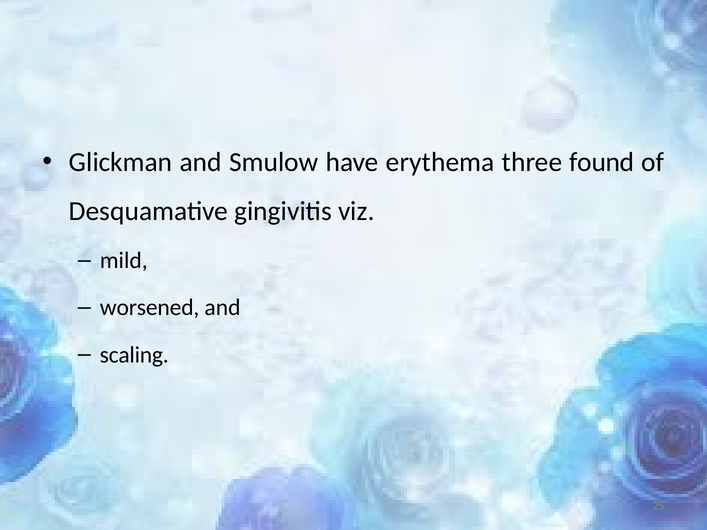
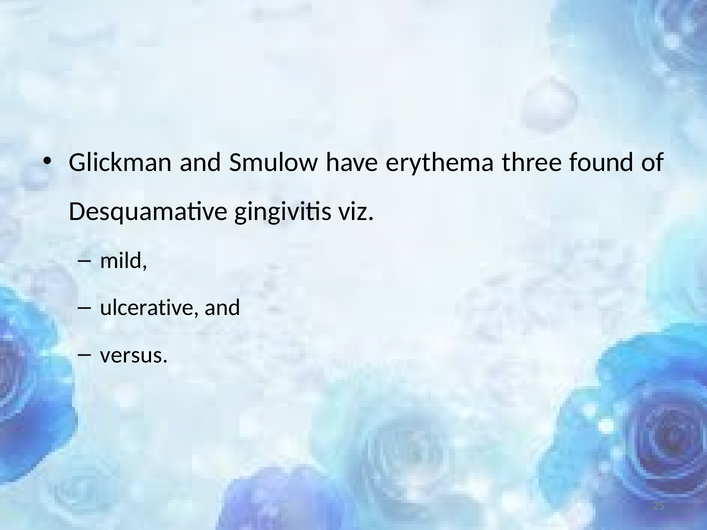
worsened: worsened -> ulcerative
scaling: scaling -> versus
